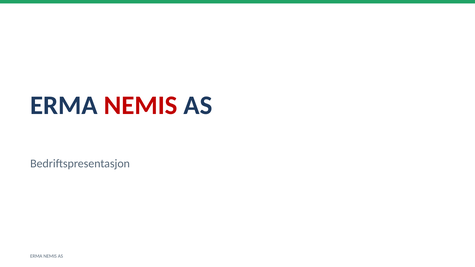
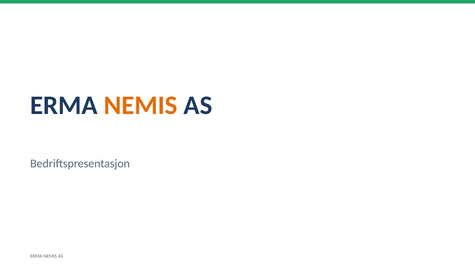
NEMIS at (141, 105) colour: red -> orange
